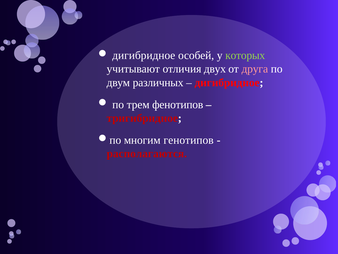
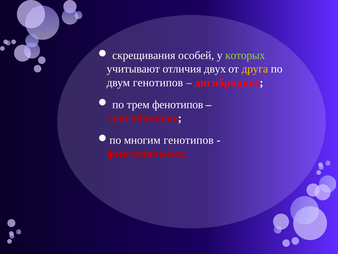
дигибридное at (144, 55): дигибридное -> скрещивания
друга colour: pink -> yellow
двум различных: различных -> генотипов
располагаются: располагаются -> фенотипически
